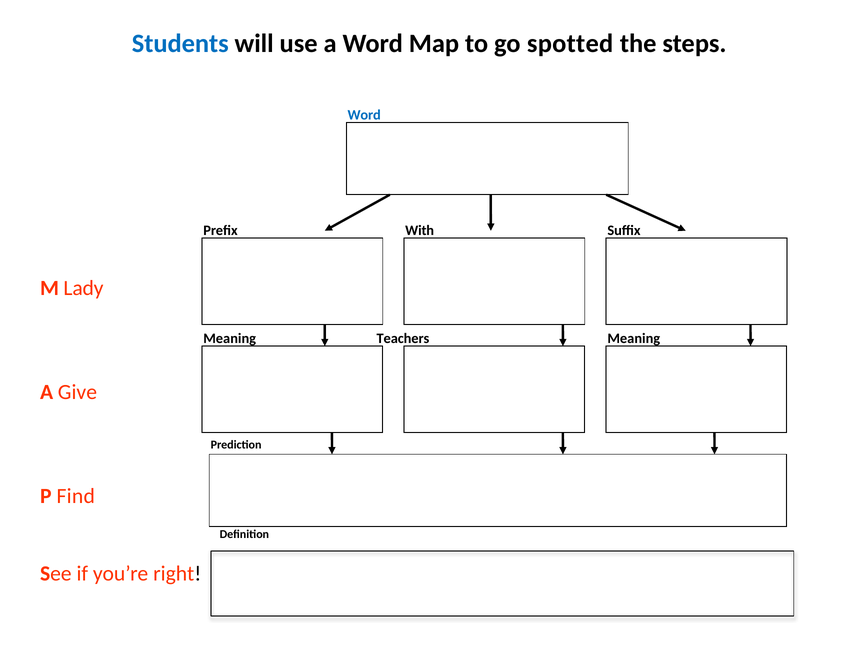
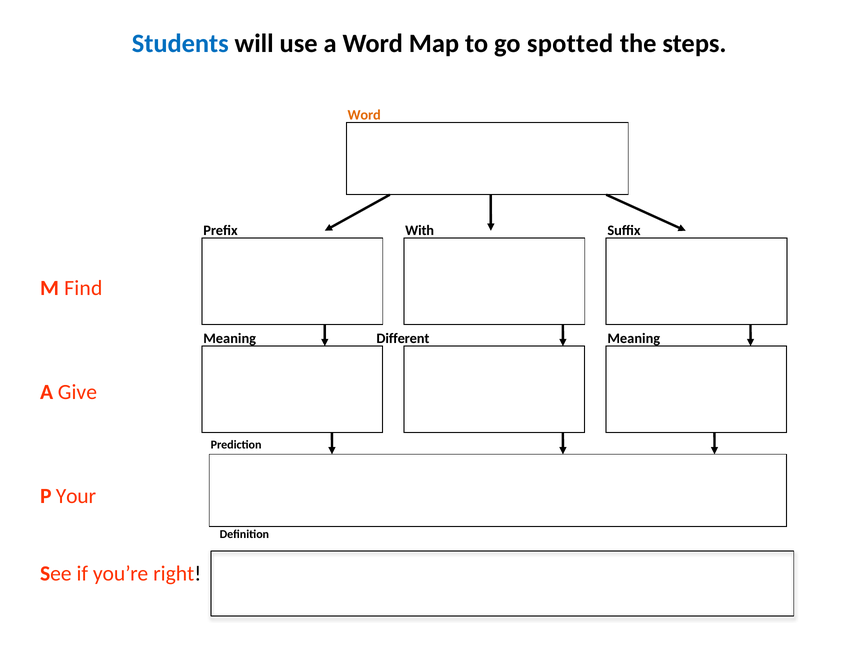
Word at (364, 115) colour: blue -> orange
Lady: Lady -> Find
Teachers: Teachers -> Different
Find: Find -> Your
